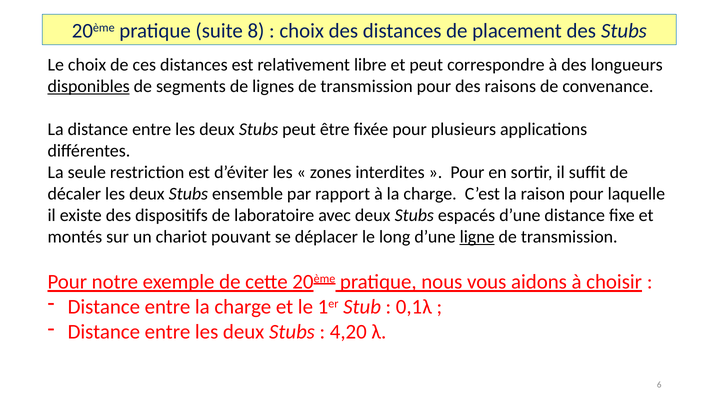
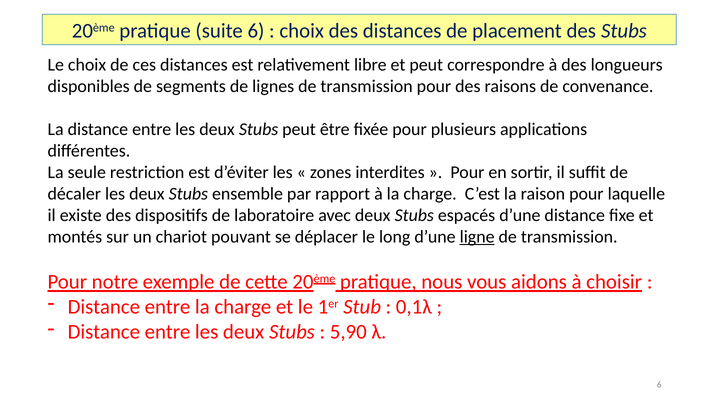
suite 8: 8 -> 6
disponibles underline: present -> none
4,20: 4,20 -> 5,90
